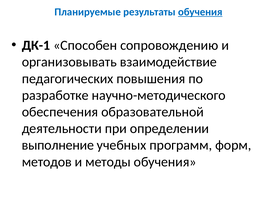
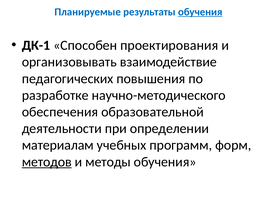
сопровождению: сопровождению -> проектирования
выполнение: выполнение -> материалам
методов underline: none -> present
